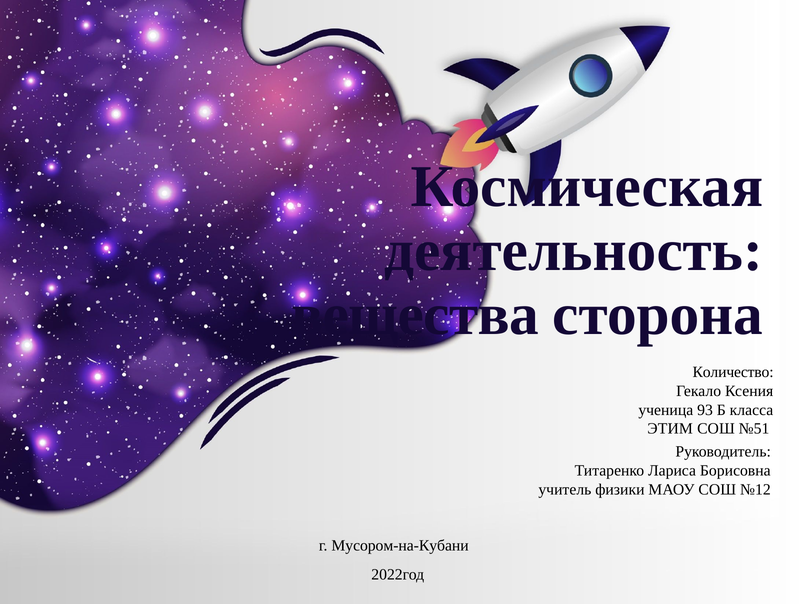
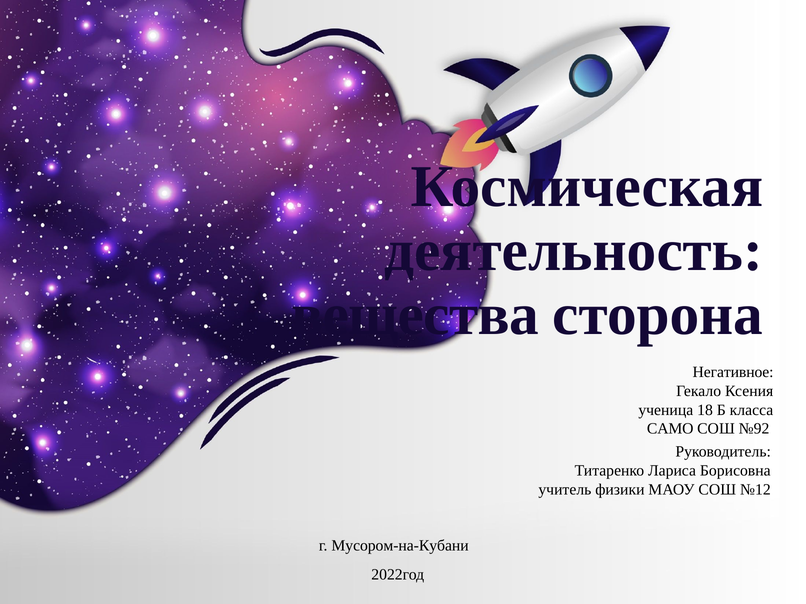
Количество: Количество -> Негативное
93: 93 -> 18
ЭТИМ: ЭТИМ -> САМО
№51: №51 -> №92
